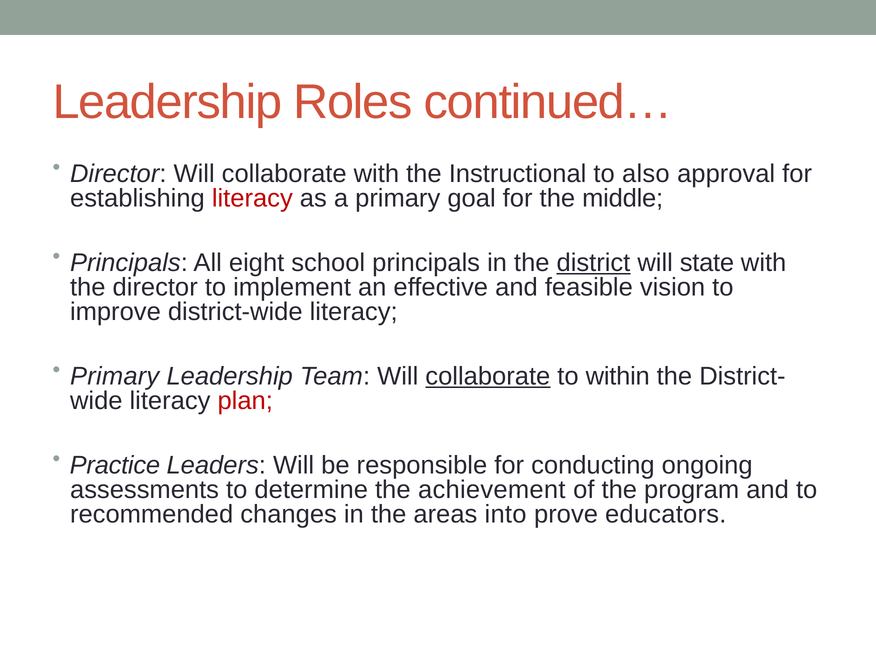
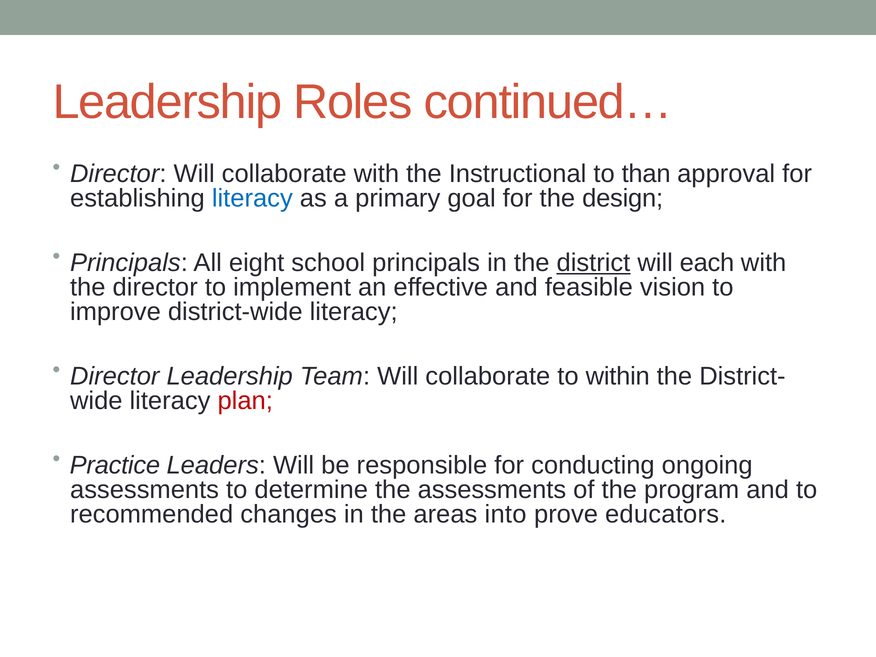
also: also -> than
literacy at (252, 198) colour: red -> blue
middle: middle -> design
state: state -> each
Primary at (115, 376): Primary -> Director
collaborate at (488, 376) underline: present -> none
the achievement: achievement -> assessments
